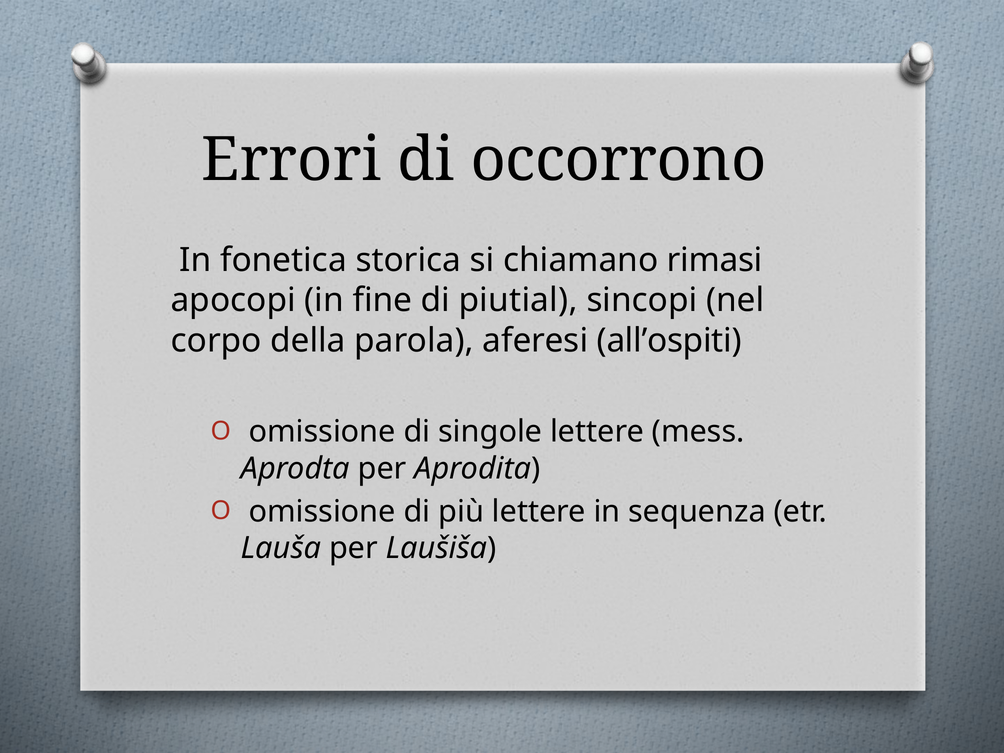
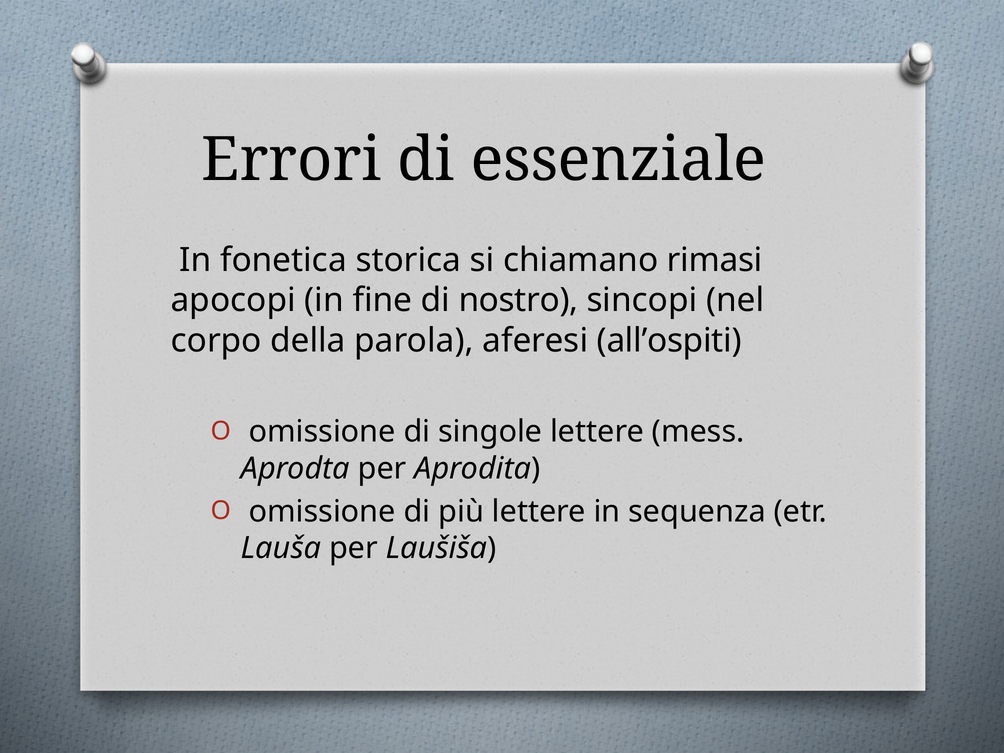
occorrono: occorrono -> essenziale
piutial: piutial -> nostro
